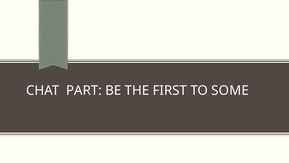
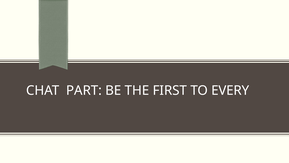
SOME: SOME -> EVERY
